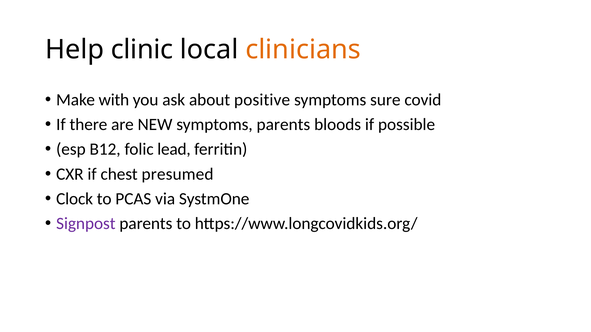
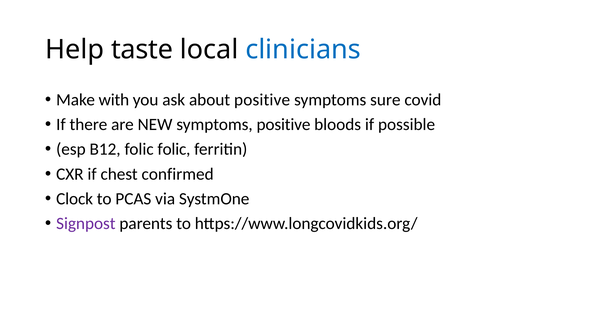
clinic: clinic -> taste
clinicians colour: orange -> blue
symptoms parents: parents -> positive
folic lead: lead -> folic
presumed: presumed -> confirmed
